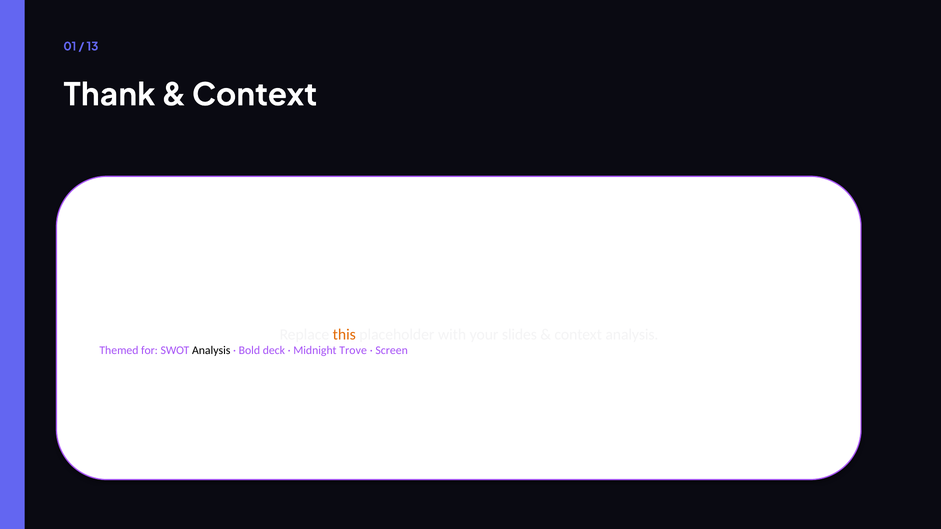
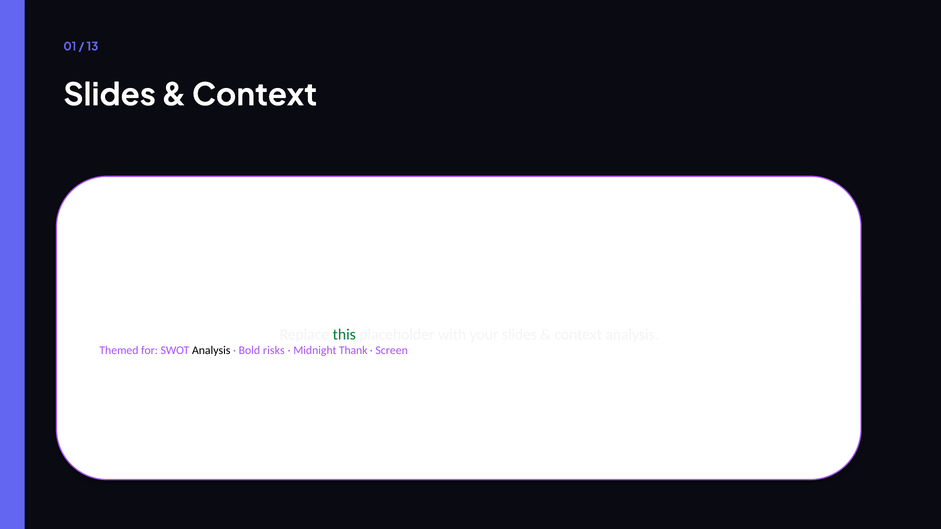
Thank at (109, 95): Thank -> Slides
this colour: orange -> green
deck: deck -> risks
Trove: Trove -> Thank
